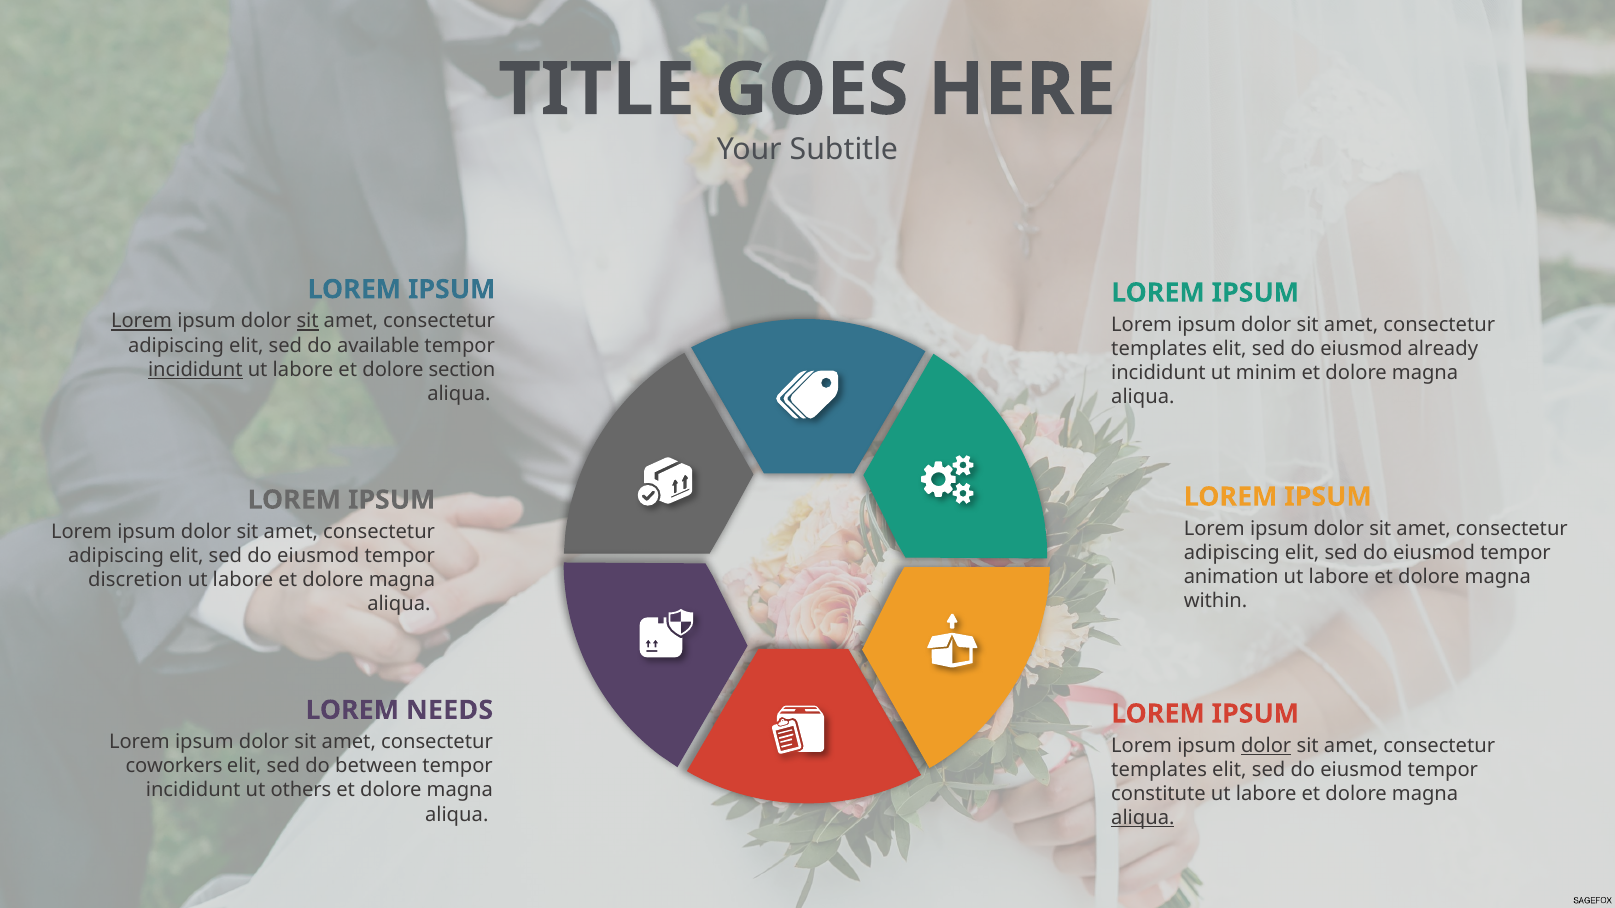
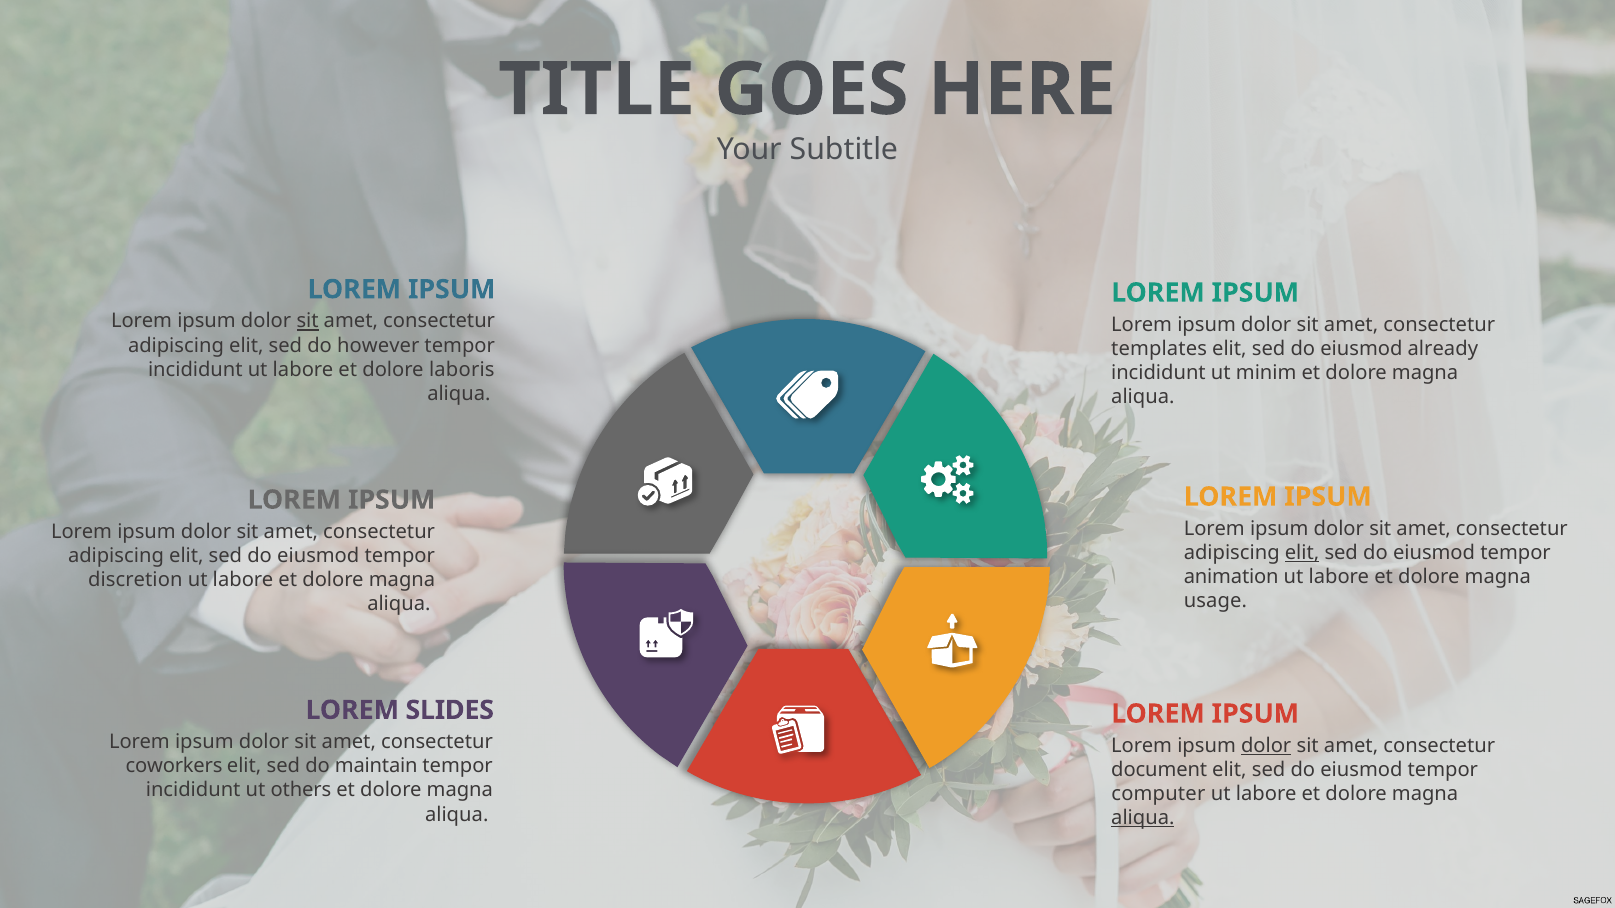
Lorem at (142, 321) underline: present -> none
available: available -> however
incididunt at (195, 370) underline: present -> none
section: section -> laboris
elit at (1302, 553) underline: none -> present
within: within -> usage
NEEDS: NEEDS -> SLIDES
between: between -> maintain
templates at (1159, 770): templates -> document
constitute: constitute -> computer
